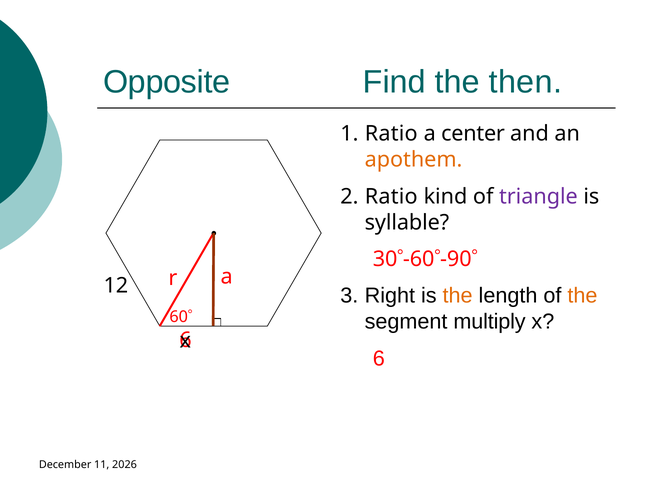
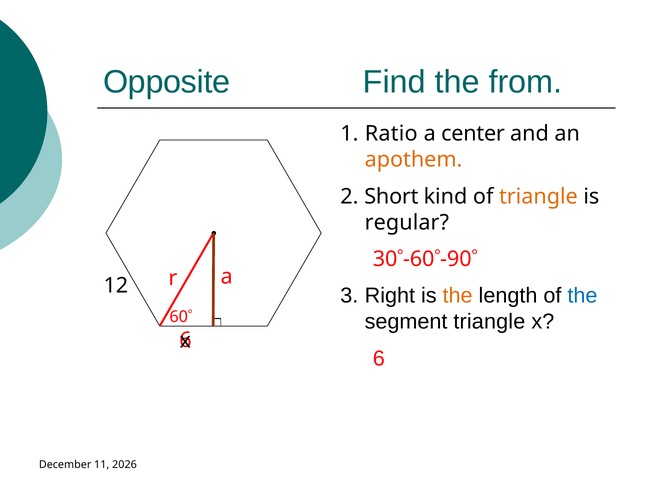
then: then -> from
Ratio at (391, 196): Ratio -> Short
triangle at (538, 196) colour: purple -> orange
syllable: syllable -> regular
the at (582, 296) colour: orange -> blue
segment multiply: multiply -> triangle
